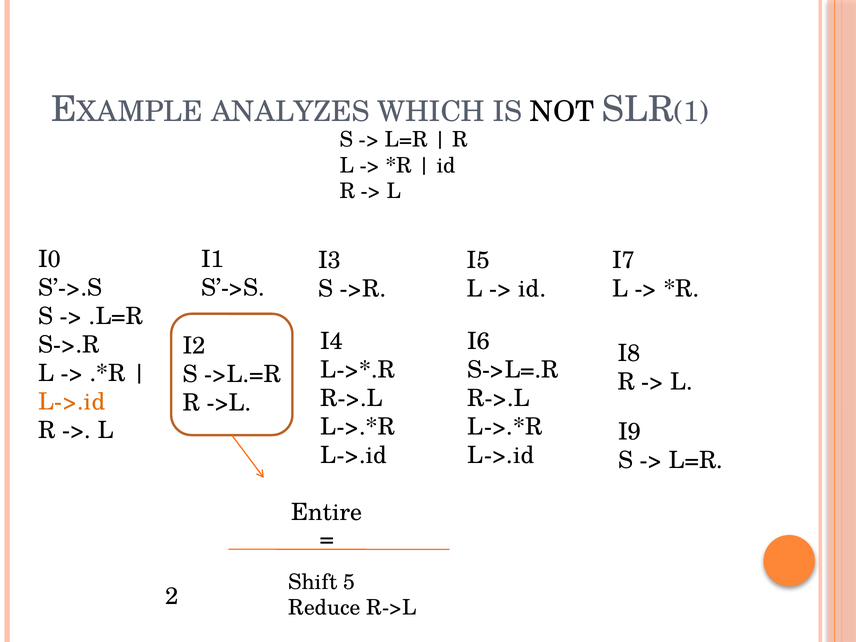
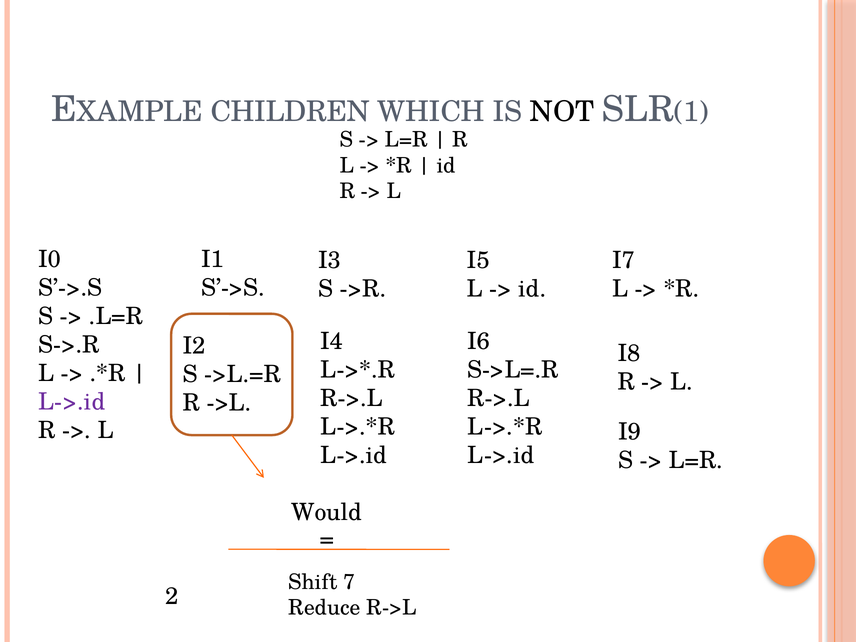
ANALYZES: ANALYZES -> CHILDREN
L->.id at (72, 402) colour: orange -> purple
Entire: Entire -> Would
5: 5 -> 7
